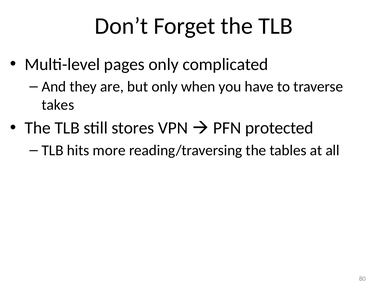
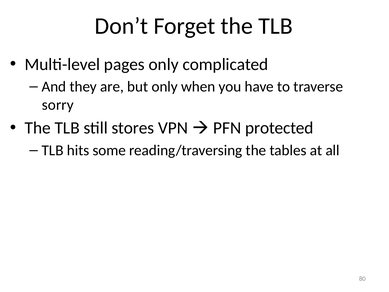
takes: takes -> sorry
more: more -> some
